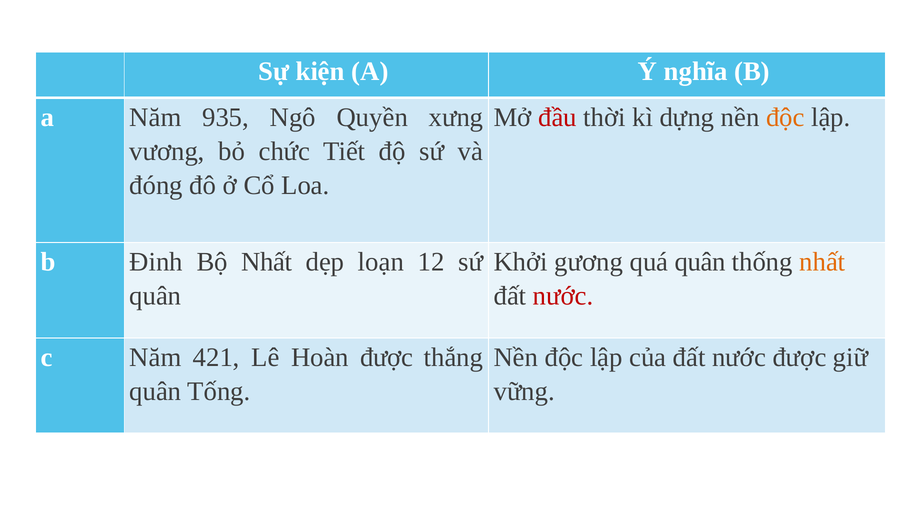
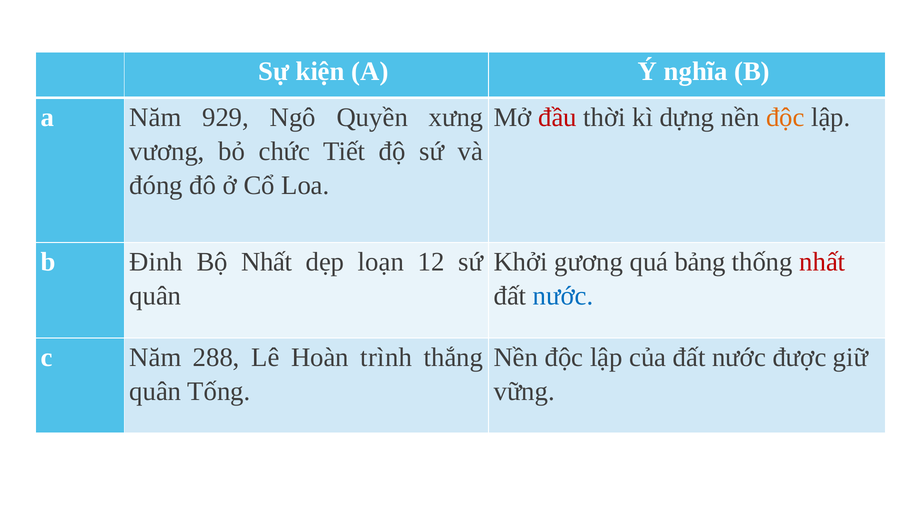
935: 935 -> 929
quá quân: quân -> bảng
nhất at (822, 262) colour: orange -> red
nước at (563, 296) colour: red -> blue
421: 421 -> 288
Hoàn được: được -> trình
